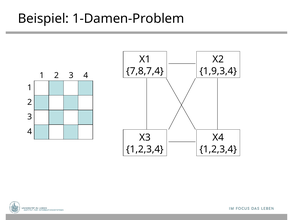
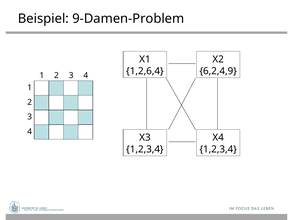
1-Damen-Problem: 1-Damen-Problem -> 9-Damen-Problem
7,8,7,4: 7,8,7,4 -> 1,2,6,4
1,9,3,4: 1,9,3,4 -> 6,2,4,9
